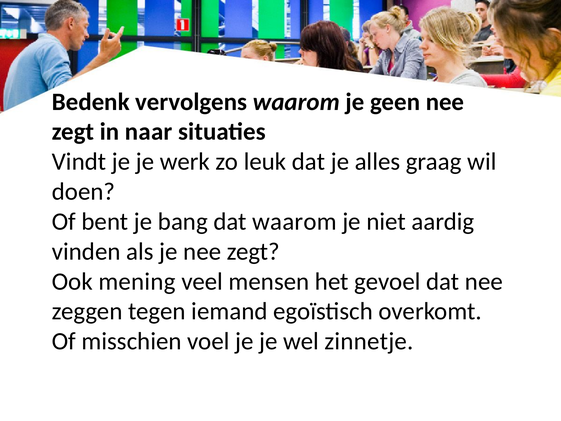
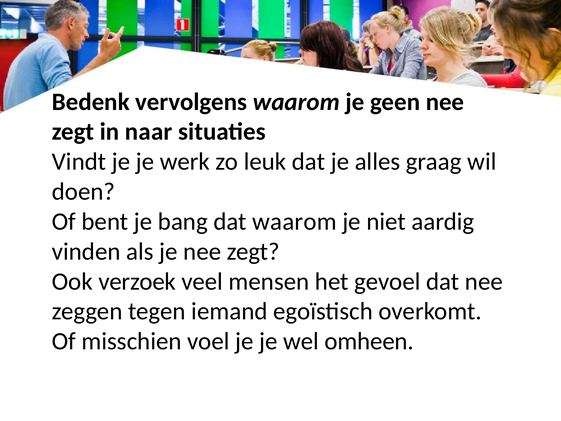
mening: mening -> verzoek
zinnetje: zinnetje -> omheen
